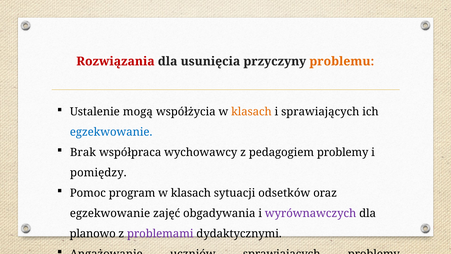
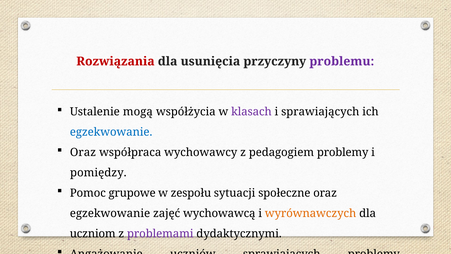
problemu colour: orange -> purple
klasach at (251, 112) colour: orange -> purple
Brak at (83, 152): Brak -> Oraz
program: program -> grupowe
klasach at (191, 193): klasach -> zespołu
odsetków: odsetków -> społeczne
obgadywania: obgadywania -> wychowawcą
wyrównawczych colour: purple -> orange
planowo: planowo -> uczniom
